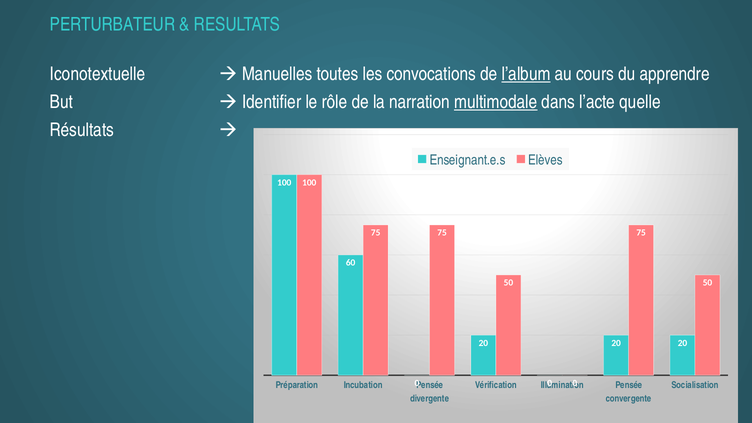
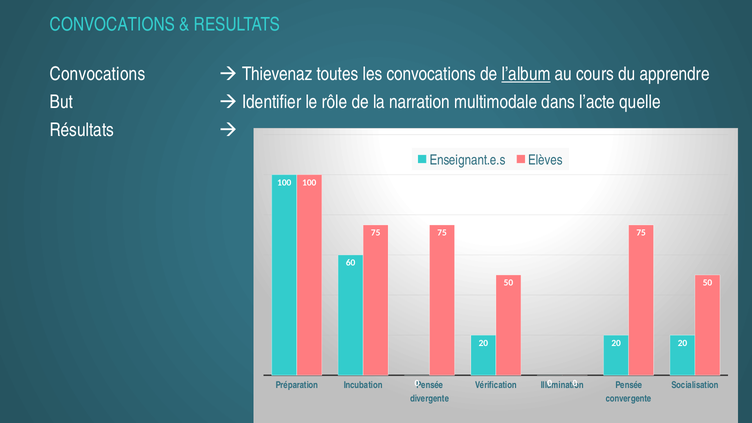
PERTURBATEUR at (113, 24): PERTURBATEUR -> CONVOCATIONS
Iconotextuelle at (98, 74): Iconotextuelle -> Convocations
Manuelles: Manuelles -> Thievenaz
multimodale underline: present -> none
